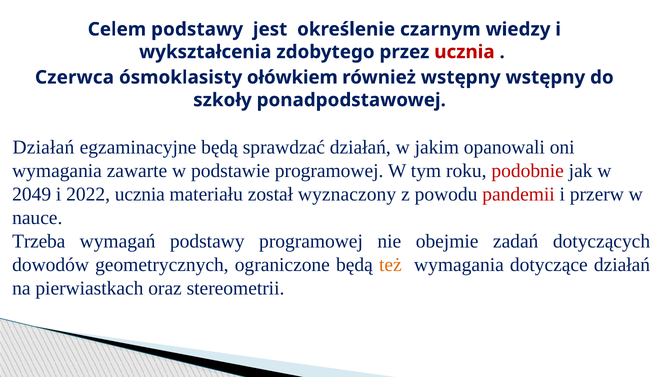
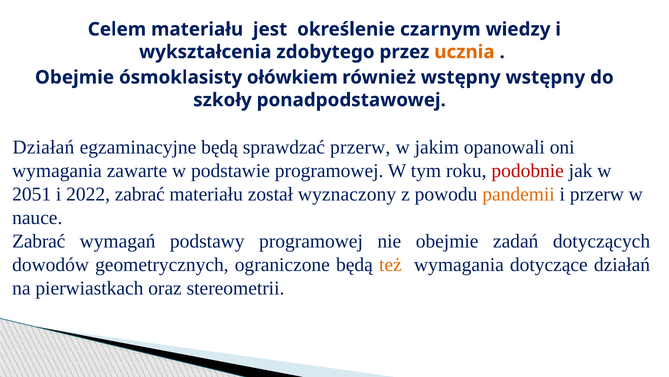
Celem podstawy: podstawy -> materiału
ucznia at (464, 52) colour: red -> orange
Czerwca at (74, 77): Czerwca -> Obejmie
sprawdzać działań: działań -> przerw
2049: 2049 -> 2051
2022 ucznia: ucznia -> zabrać
pandemii colour: red -> orange
Trzeba at (39, 241): Trzeba -> Zabrać
